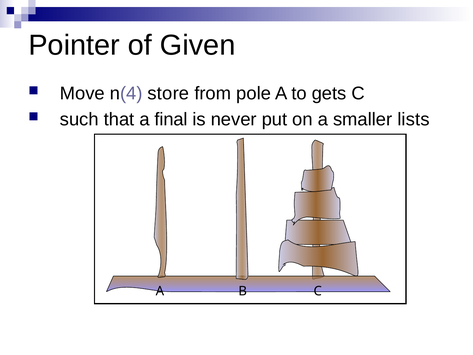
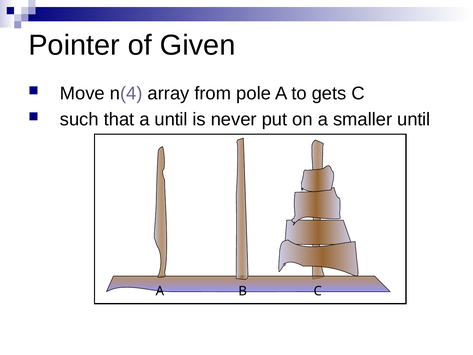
store: store -> array
a final: final -> until
smaller lists: lists -> until
